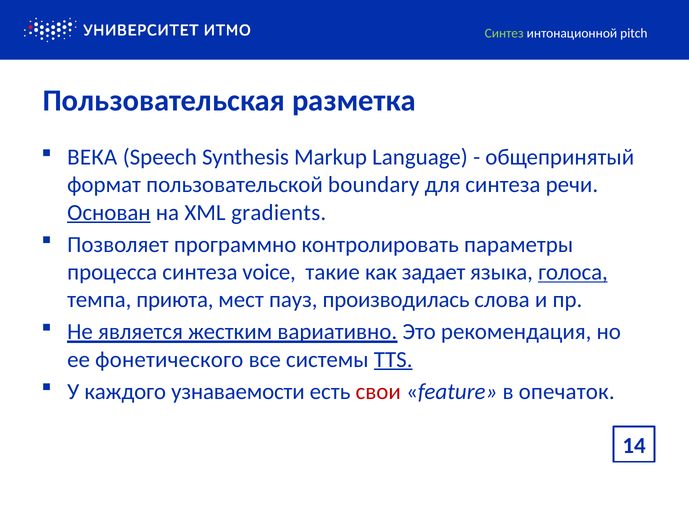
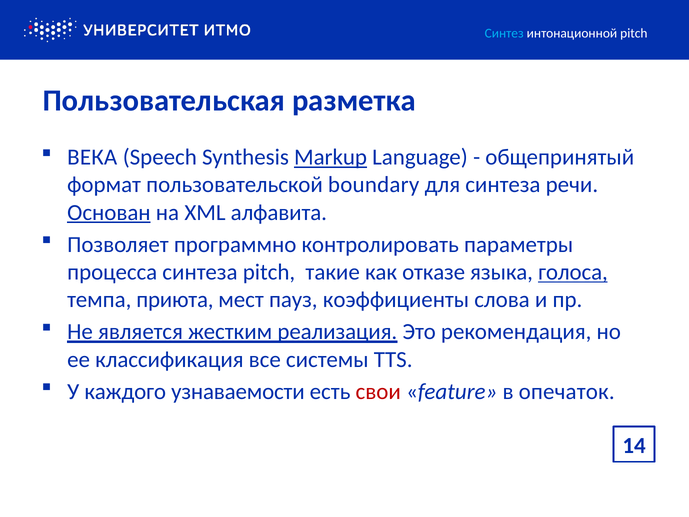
Синтез colour: light green -> light blue
Markup underline: none -> present
gradients: gradients -> алфавита
синтеза voice: voice -> pitch
задает: задает -> отказе
производилась: производилась -> коэффициенты
вариативно: вариативно -> реализация
фонетического: фонетического -> классификация
TTS underline: present -> none
